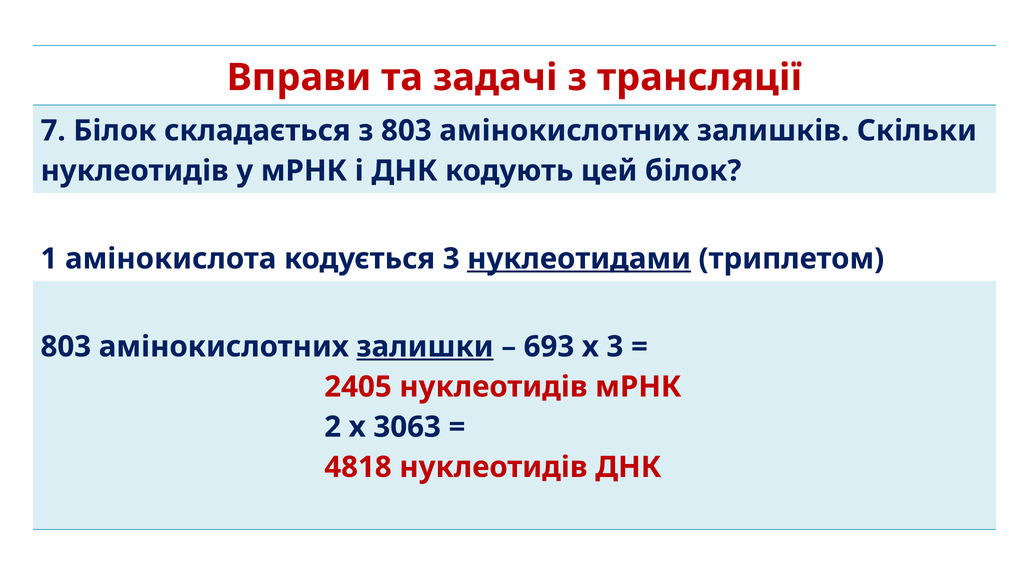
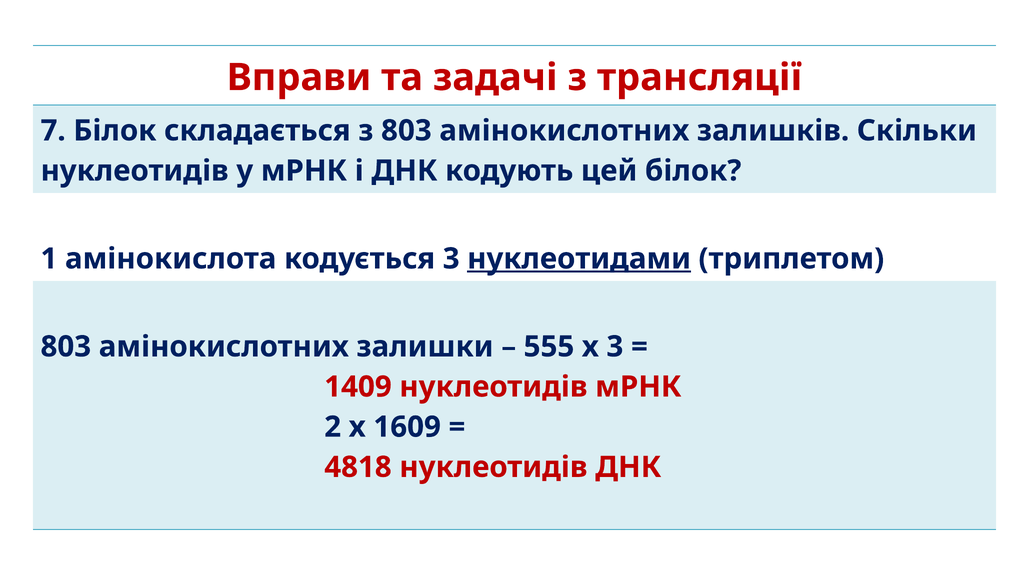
залишки underline: present -> none
693: 693 -> 555
2405: 2405 -> 1409
3063: 3063 -> 1609
